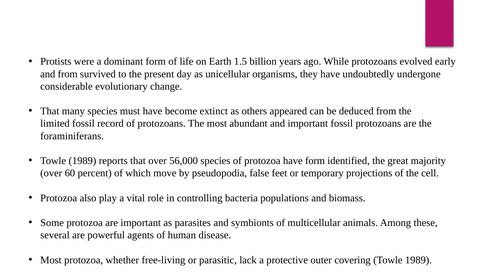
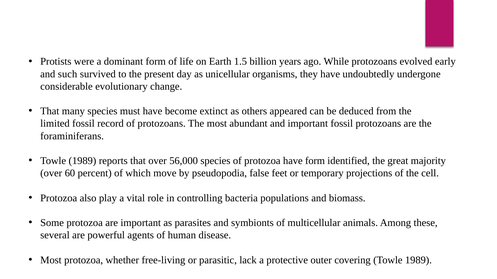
and from: from -> such
